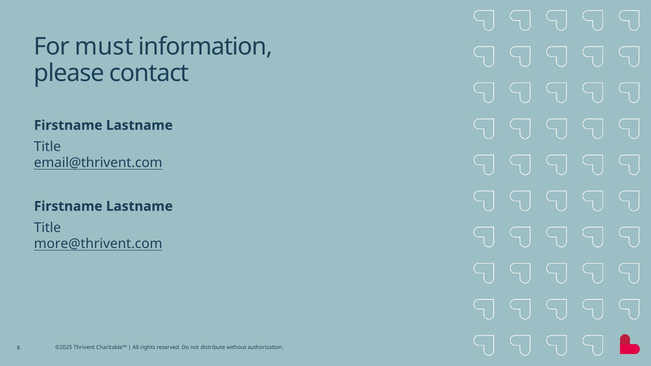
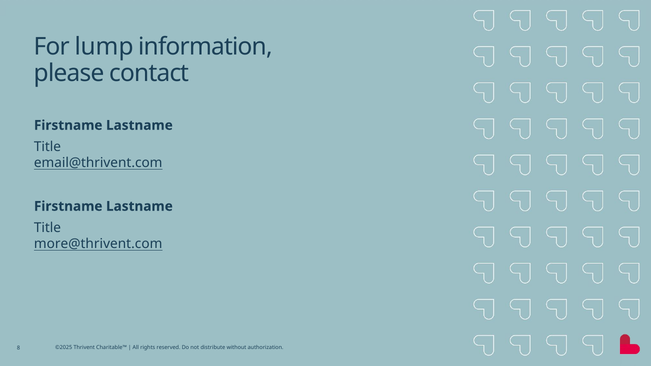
must: must -> lump
